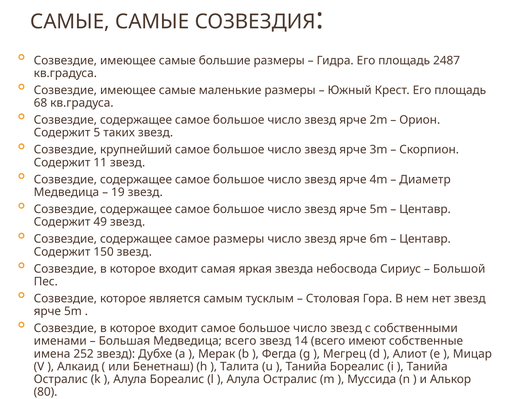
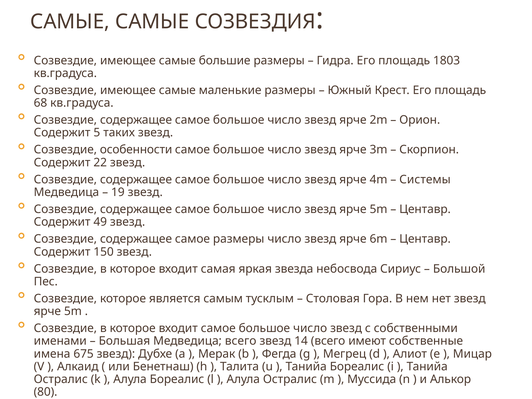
2487: 2487 -> 1803
крупнейший: крупнейший -> особенности
11: 11 -> 22
Диаметр: Диаметр -> Системы
252: 252 -> 675
